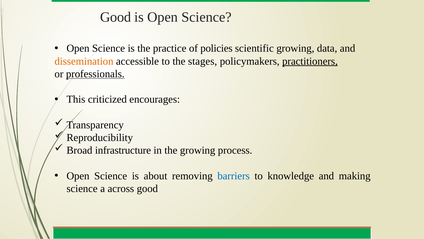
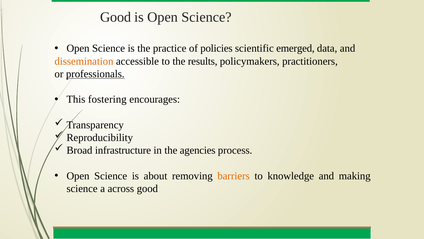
scientific growing: growing -> emerged
stages: stages -> results
practitioners underline: present -> none
criticized: criticized -> fostering
the growing: growing -> agencies
barriers colour: blue -> orange
